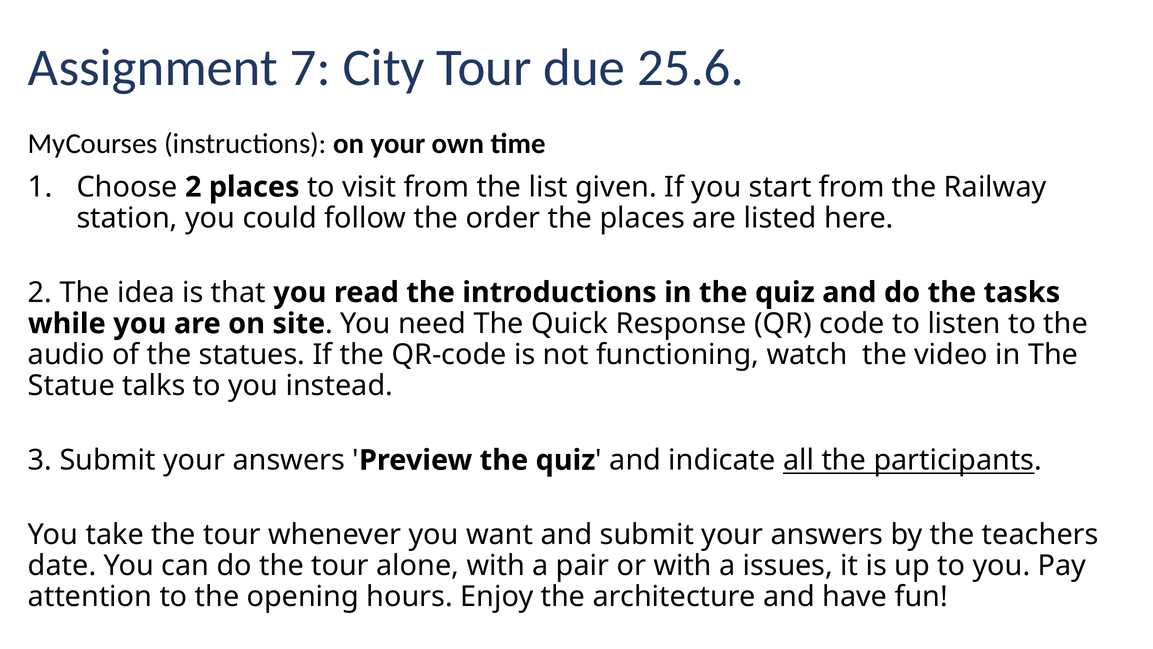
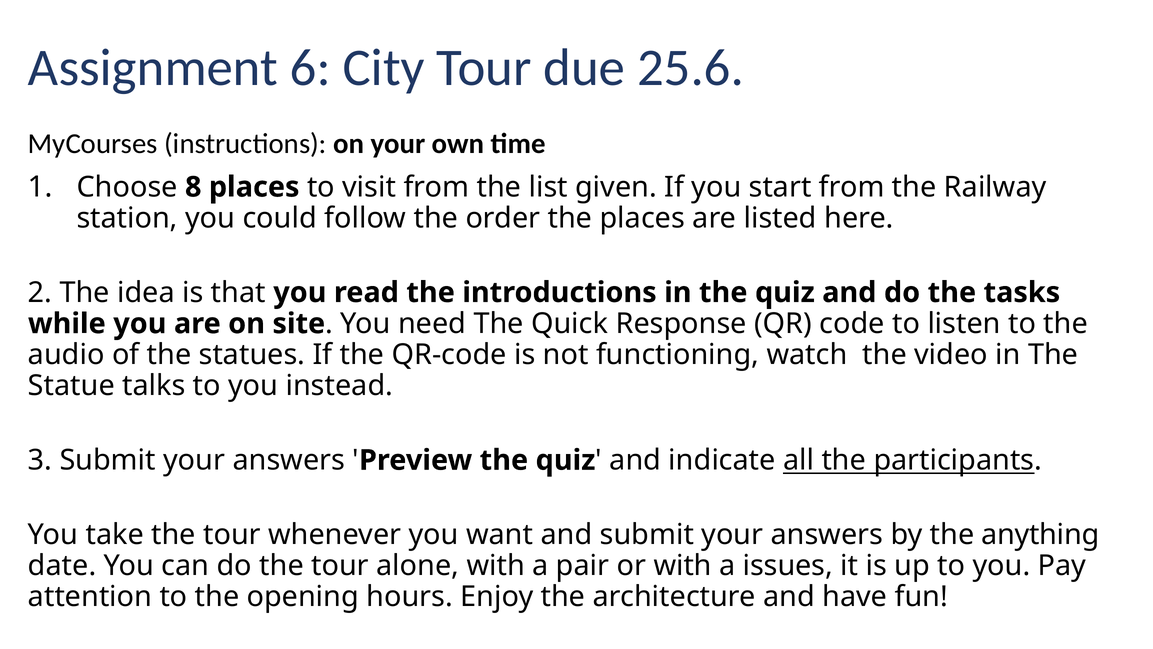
7: 7 -> 6
Choose 2: 2 -> 8
teachers: teachers -> anything
